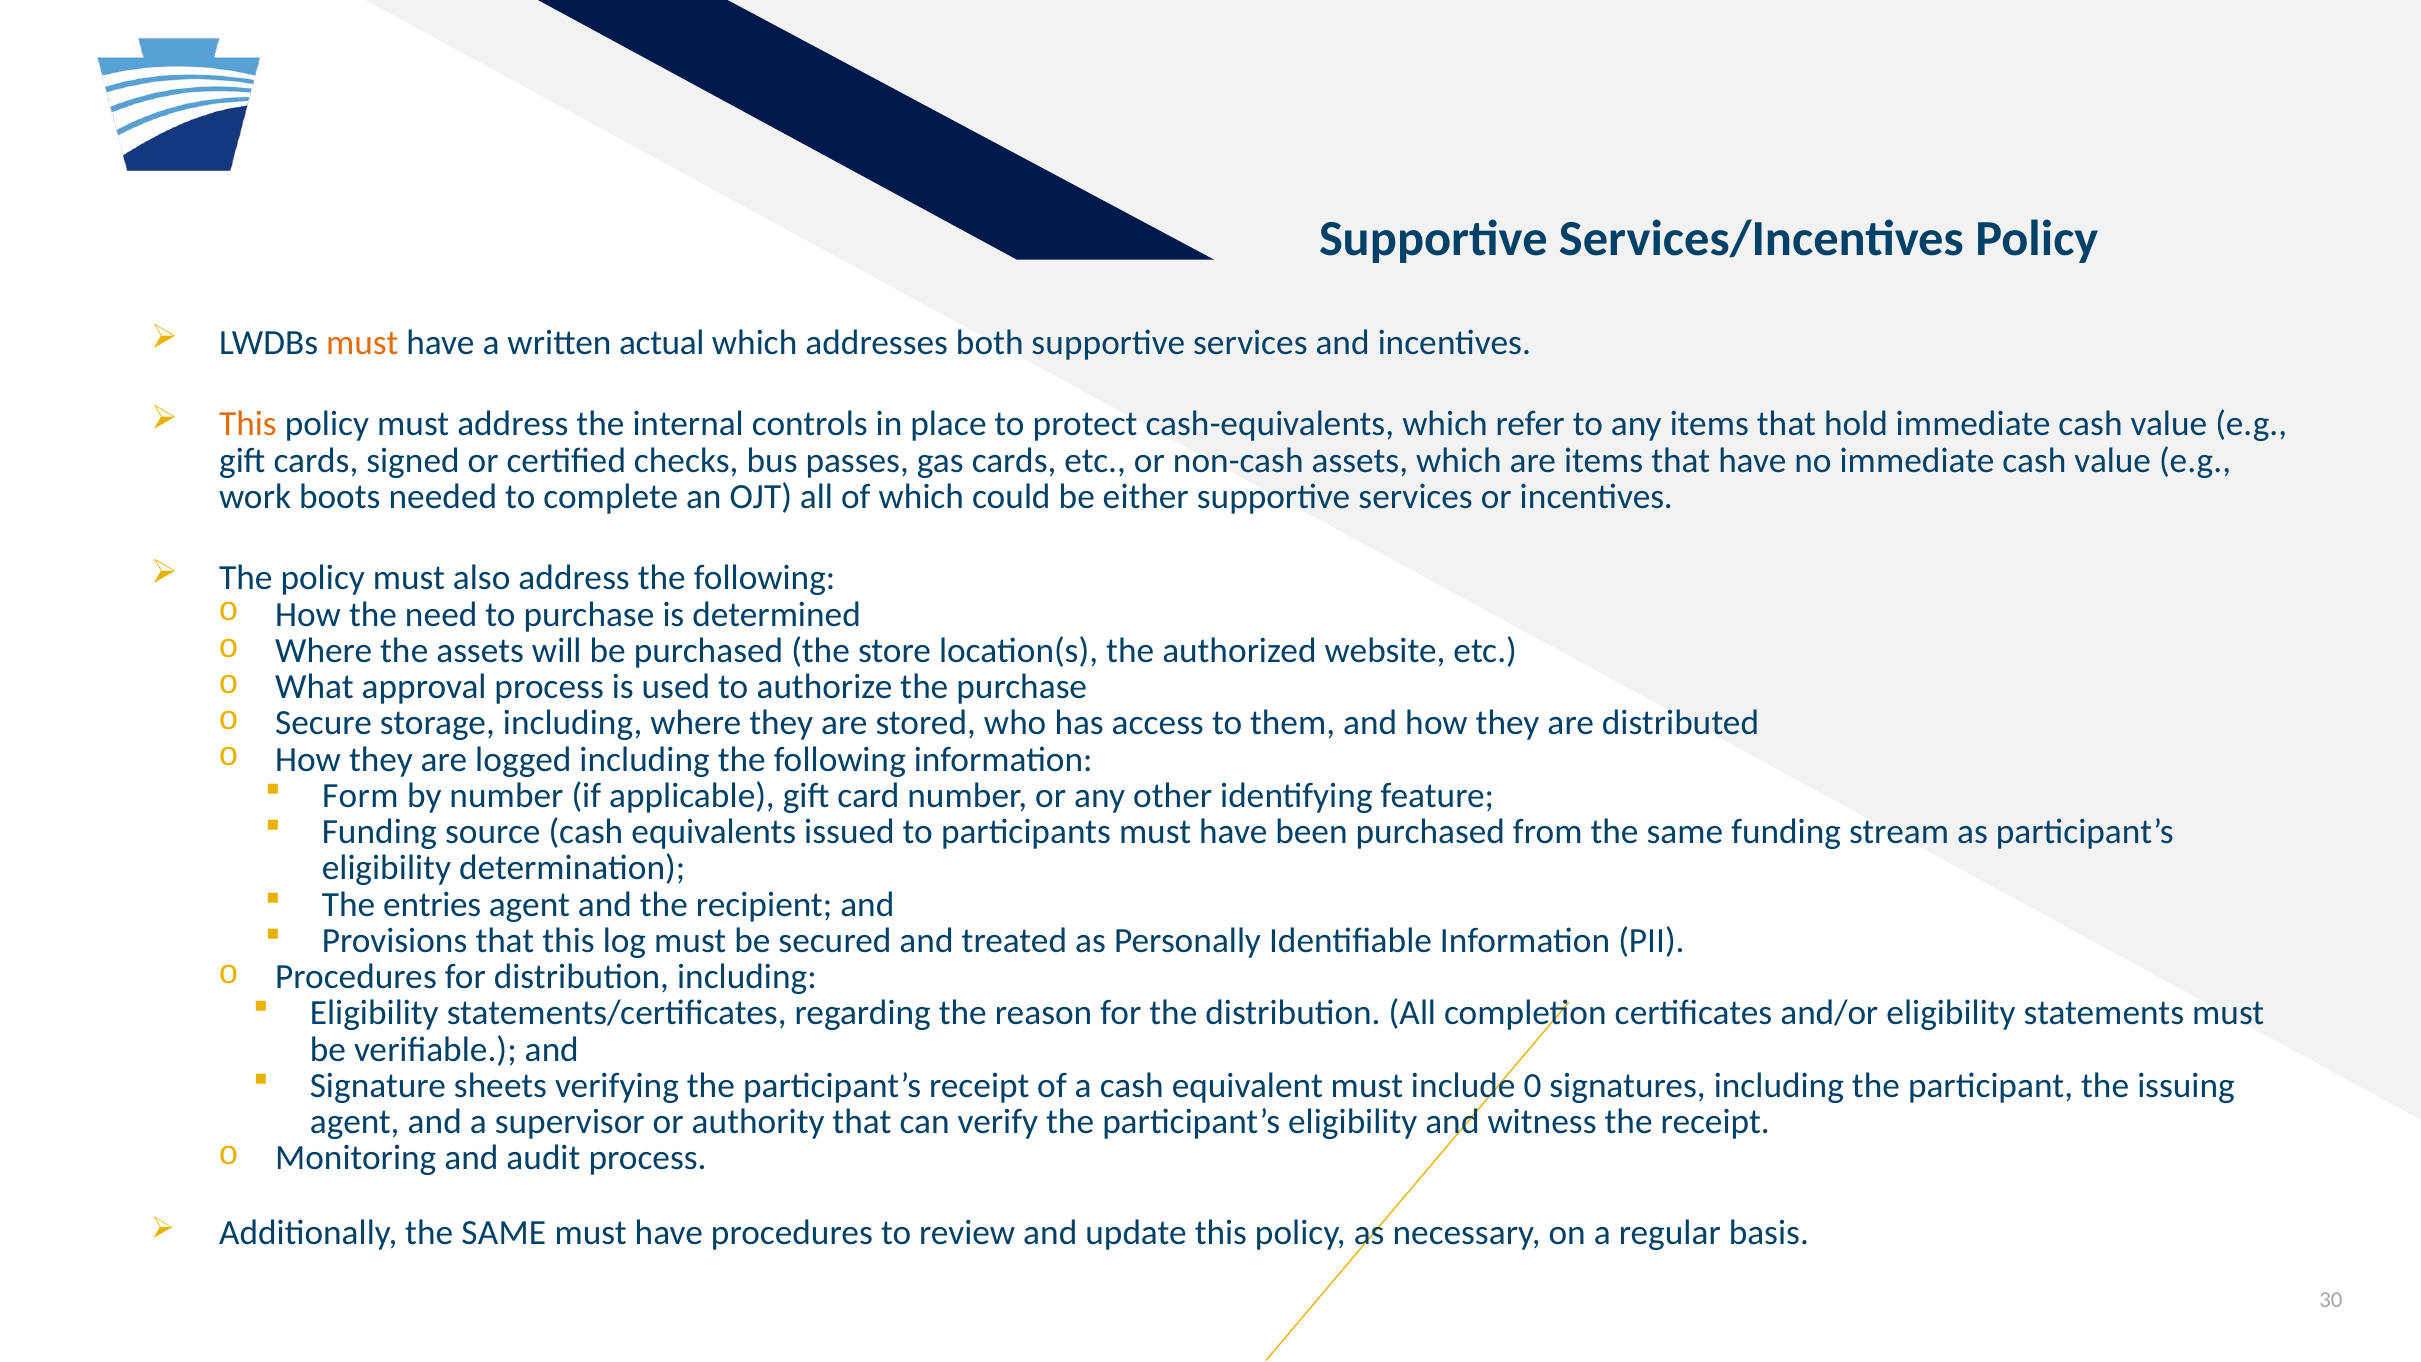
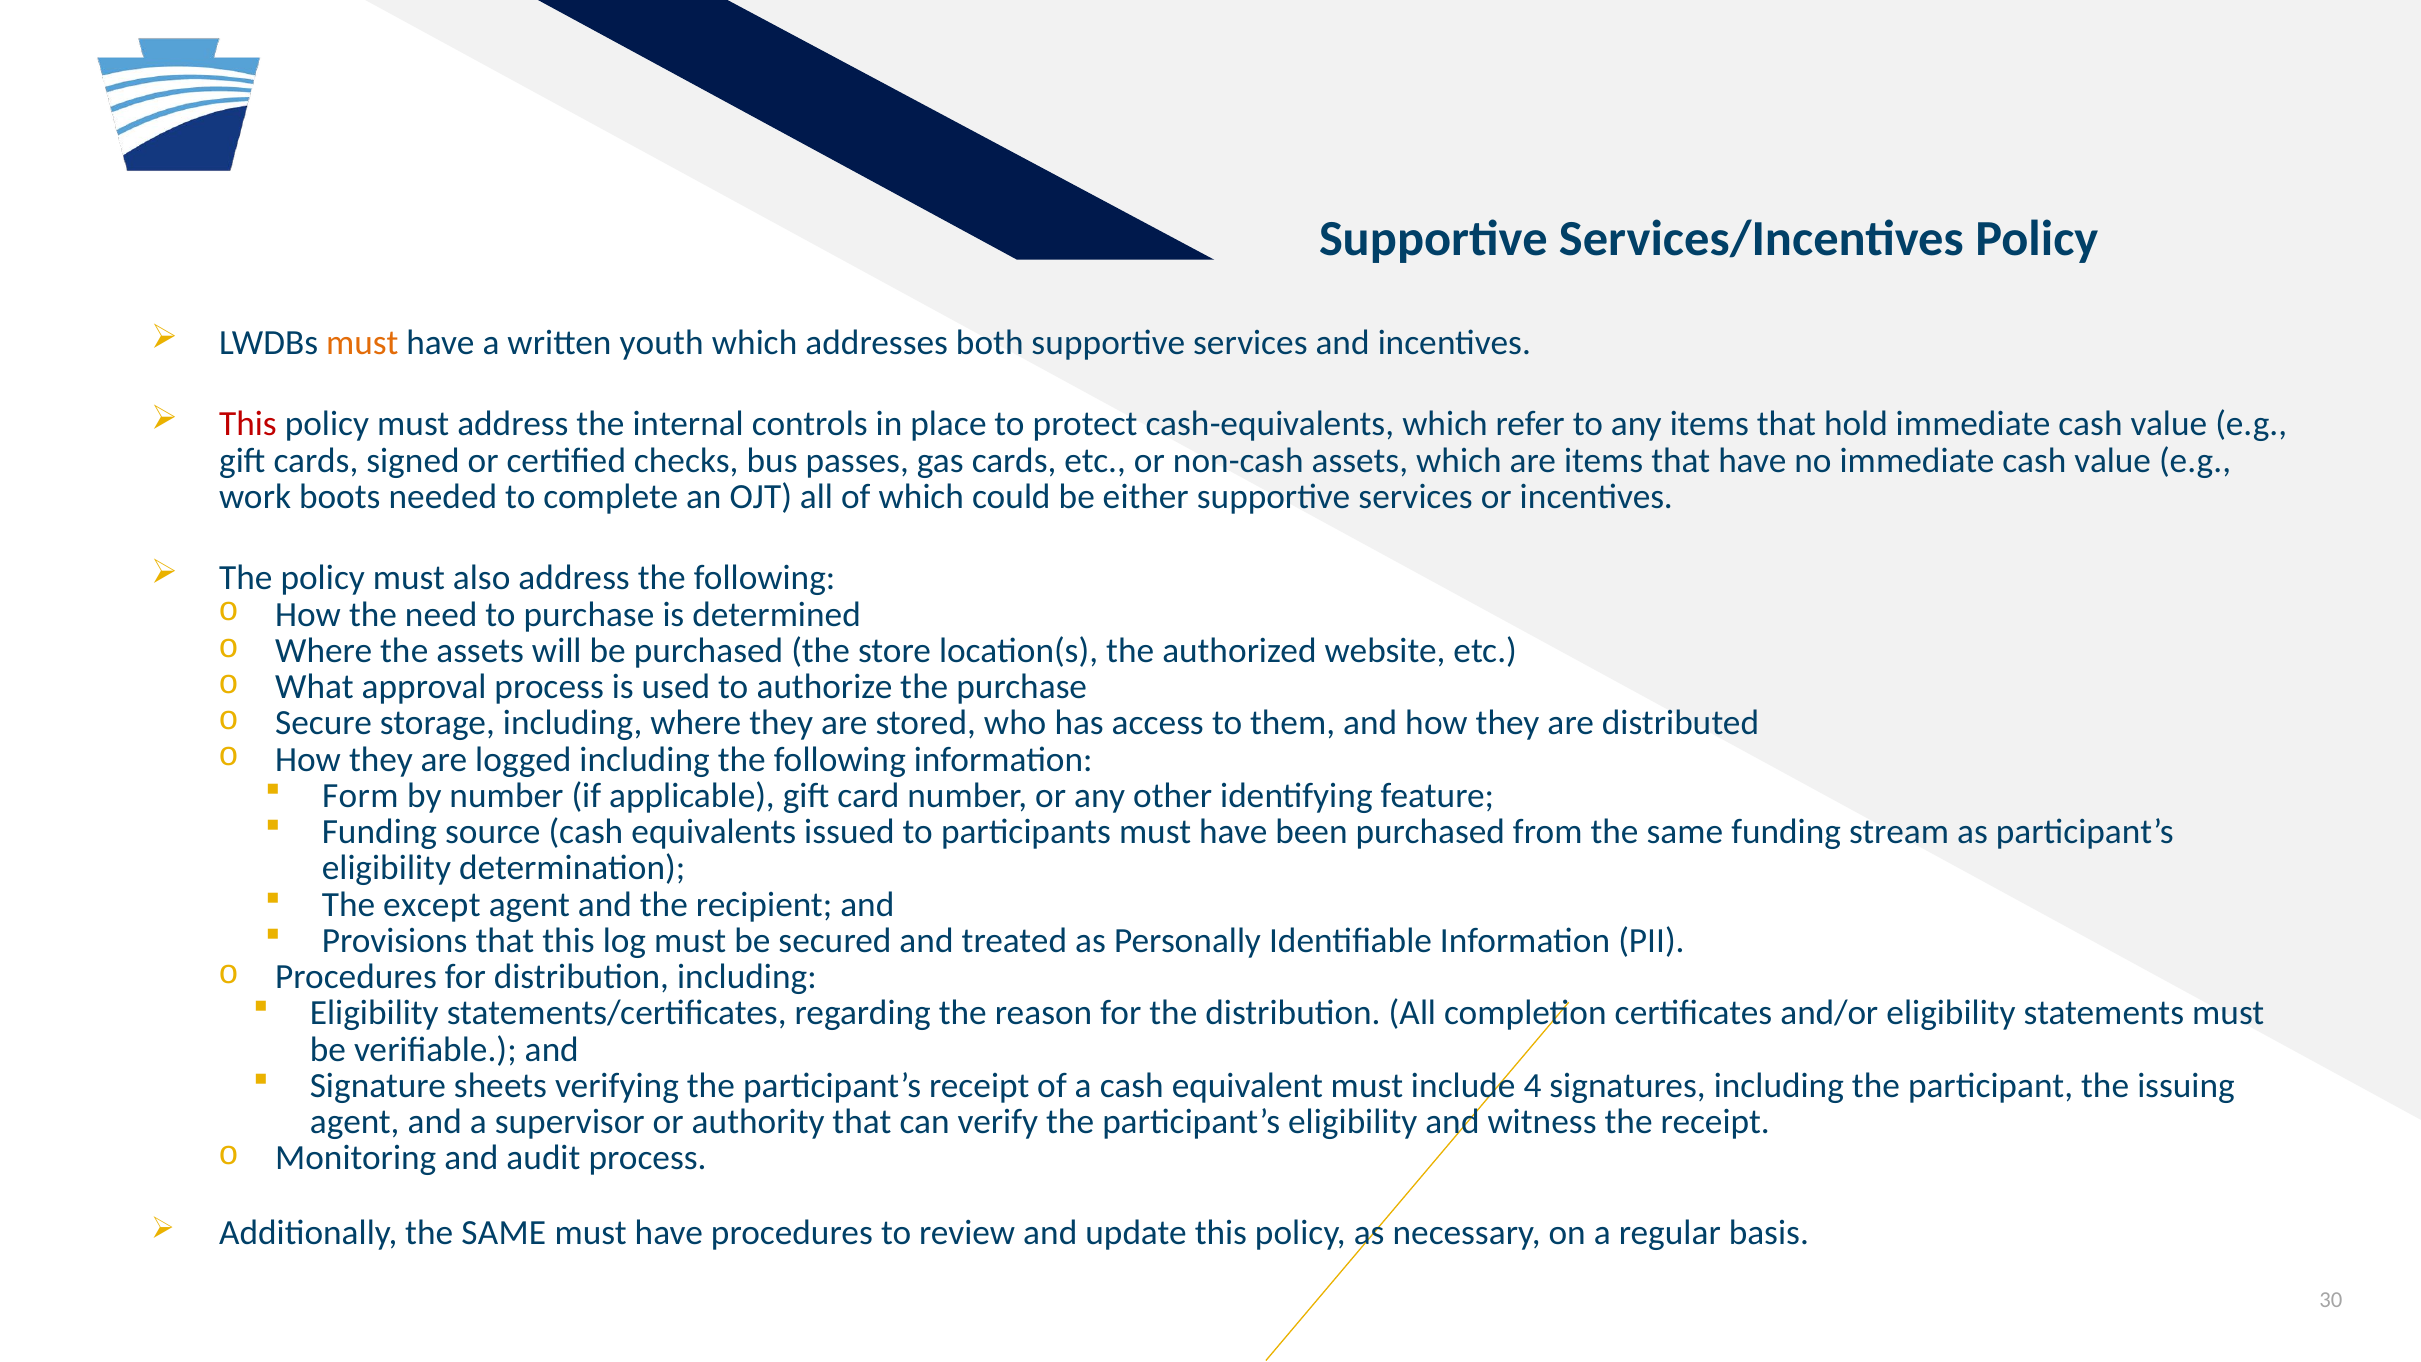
actual: actual -> youth
This at (248, 424) colour: orange -> red
entries: entries -> except
0: 0 -> 4
